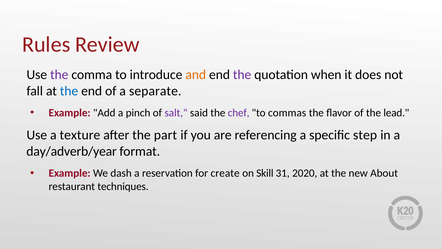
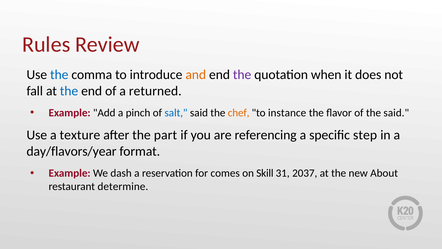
the at (59, 75) colour: purple -> blue
separate: separate -> returned
salt colour: purple -> blue
chef colour: purple -> orange
commas: commas -> instance
the lead: lead -> said
day/adverb/year: day/adverb/year -> day/flavors/year
create: create -> comes
2020: 2020 -> 2037
techniques: techniques -> determine
